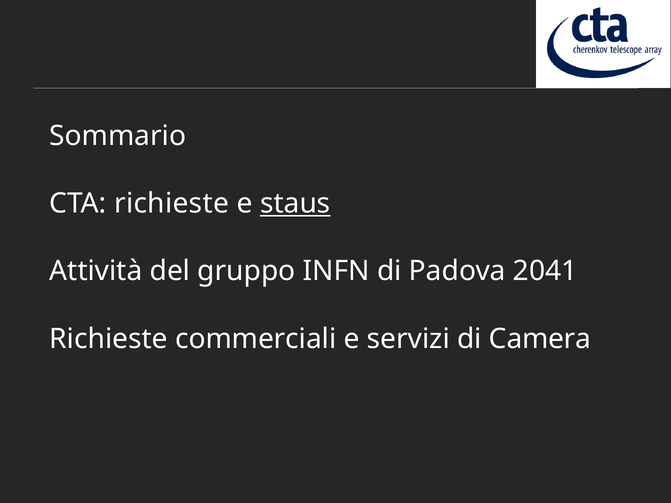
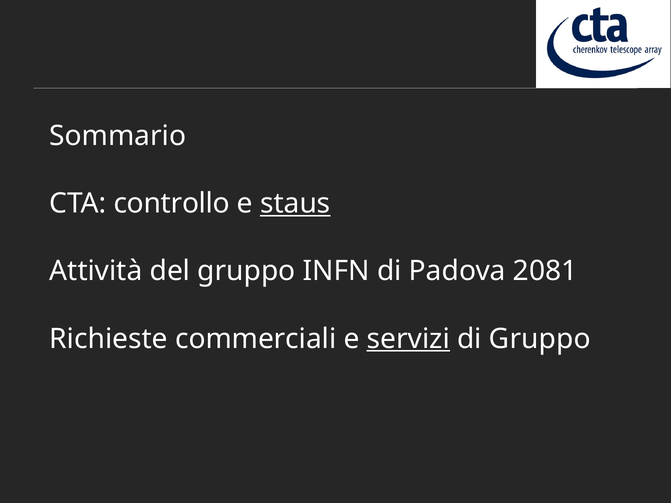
CTA richieste: richieste -> controllo
2041: 2041 -> 2081
servizi underline: none -> present
di Camera: Camera -> Gruppo
